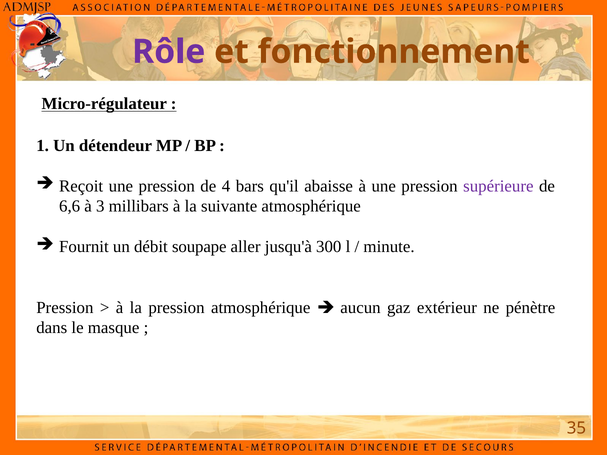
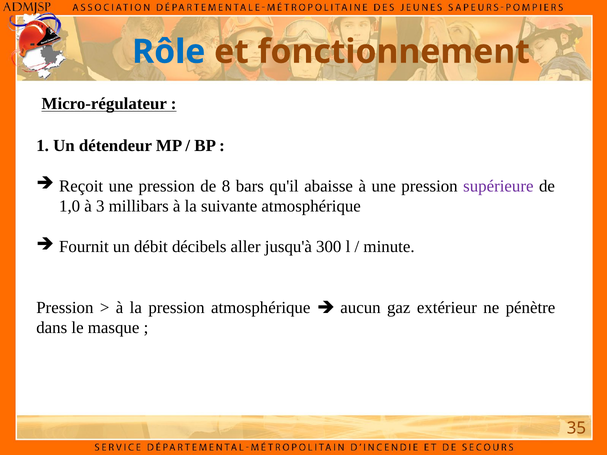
Rôle colour: purple -> blue
4: 4 -> 8
6,6: 6,6 -> 1,0
soupape: soupape -> décibels
